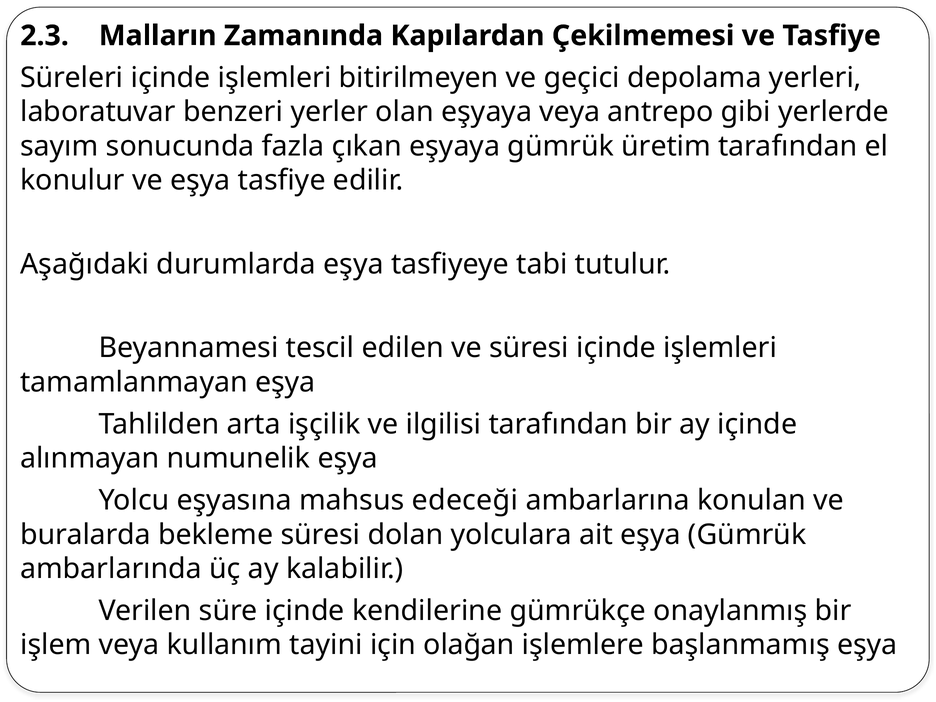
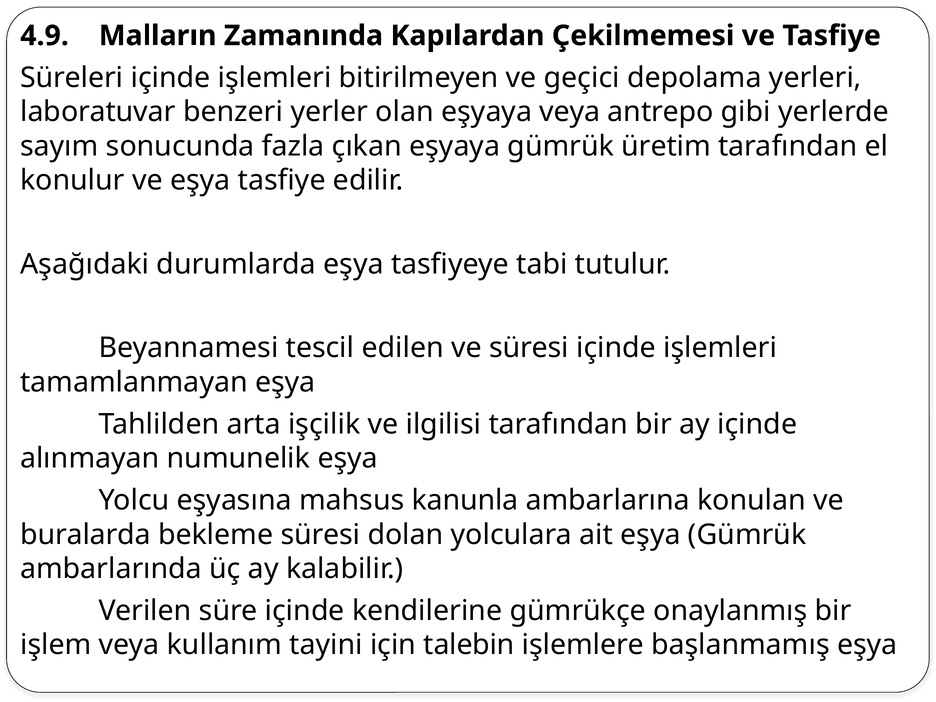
2.3: 2.3 -> 4.9
edeceği: edeceği -> kanunla
olağan: olağan -> talebin
